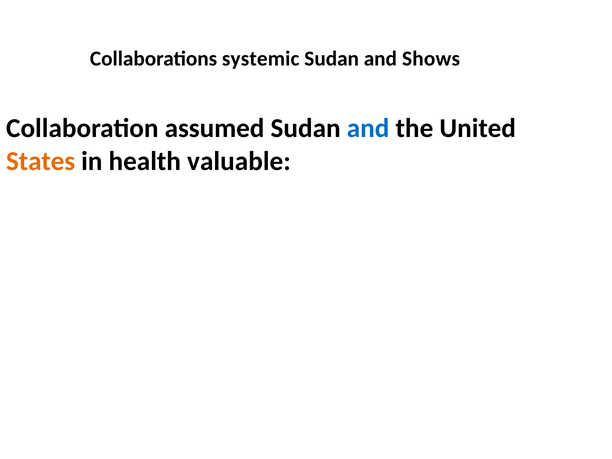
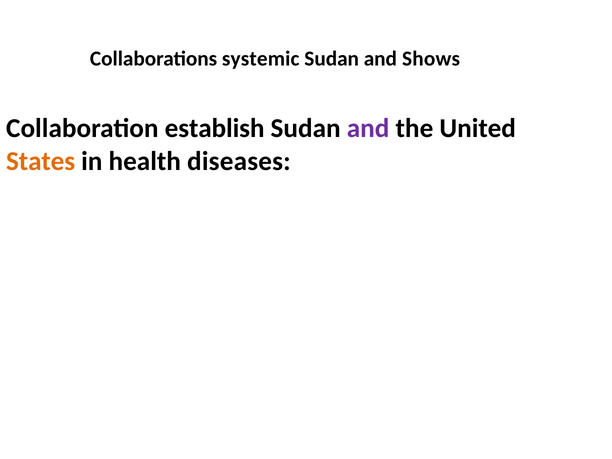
assumed: assumed -> establish
and at (368, 128) colour: blue -> purple
valuable: valuable -> diseases
